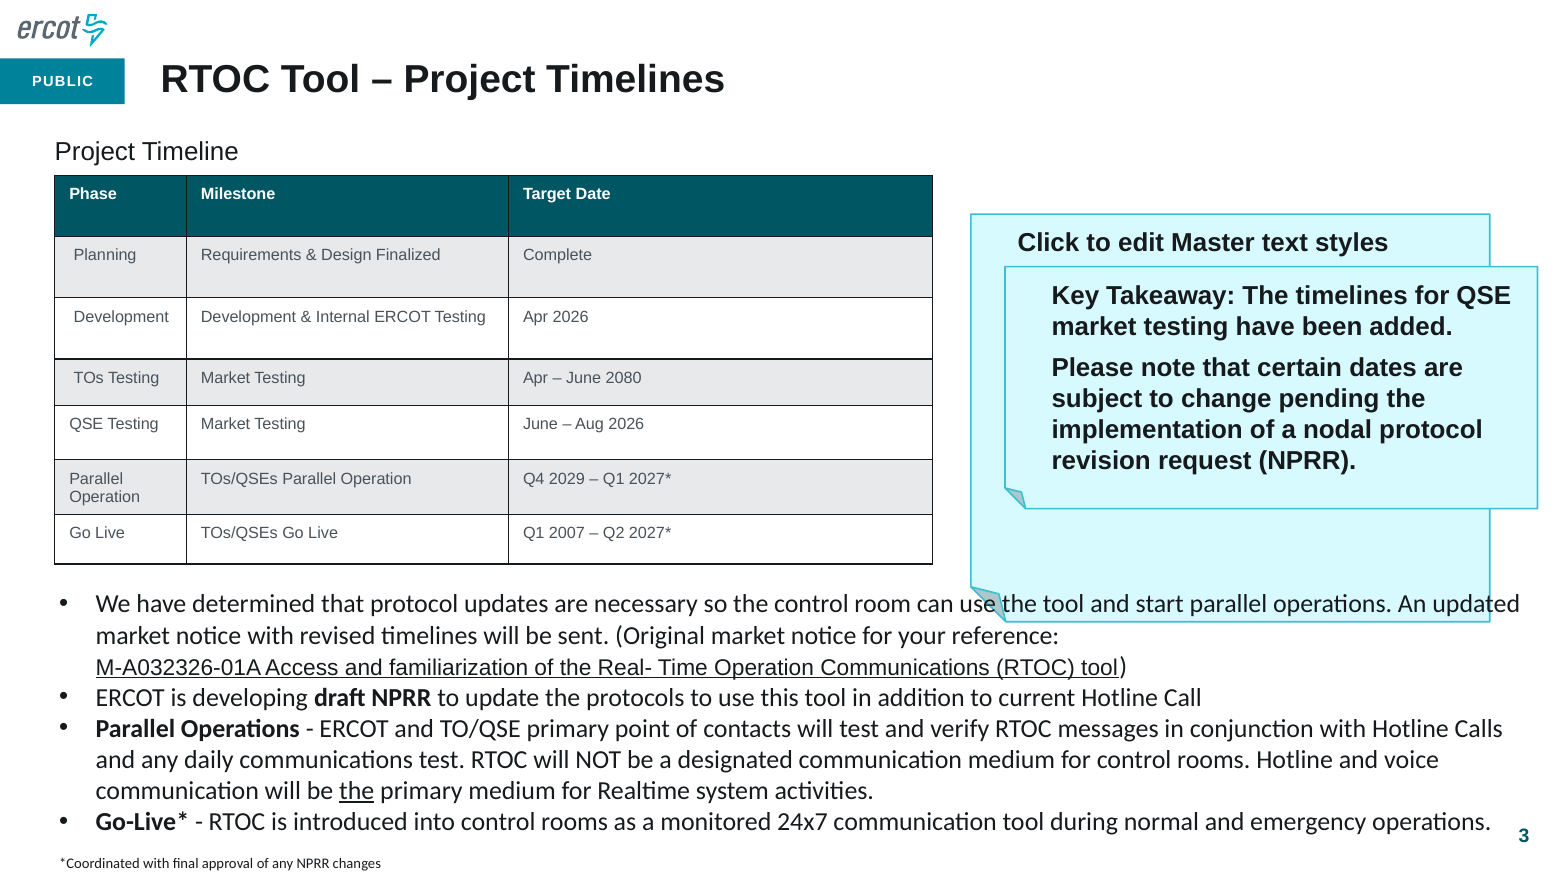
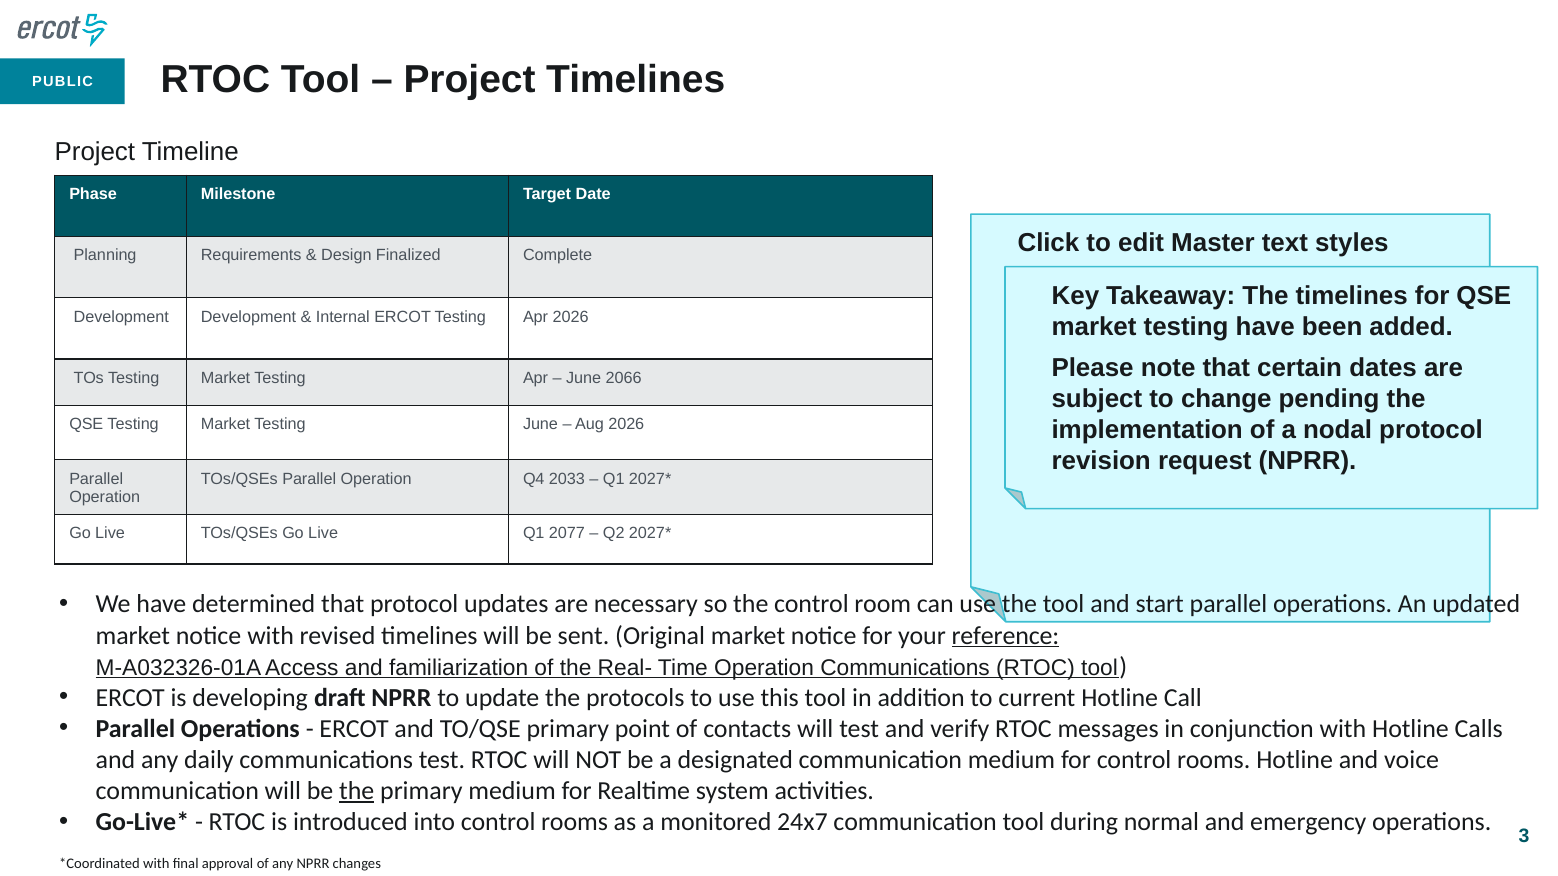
2080: 2080 -> 2066
2029: 2029 -> 2033
2007: 2007 -> 2077
reference underline: none -> present
